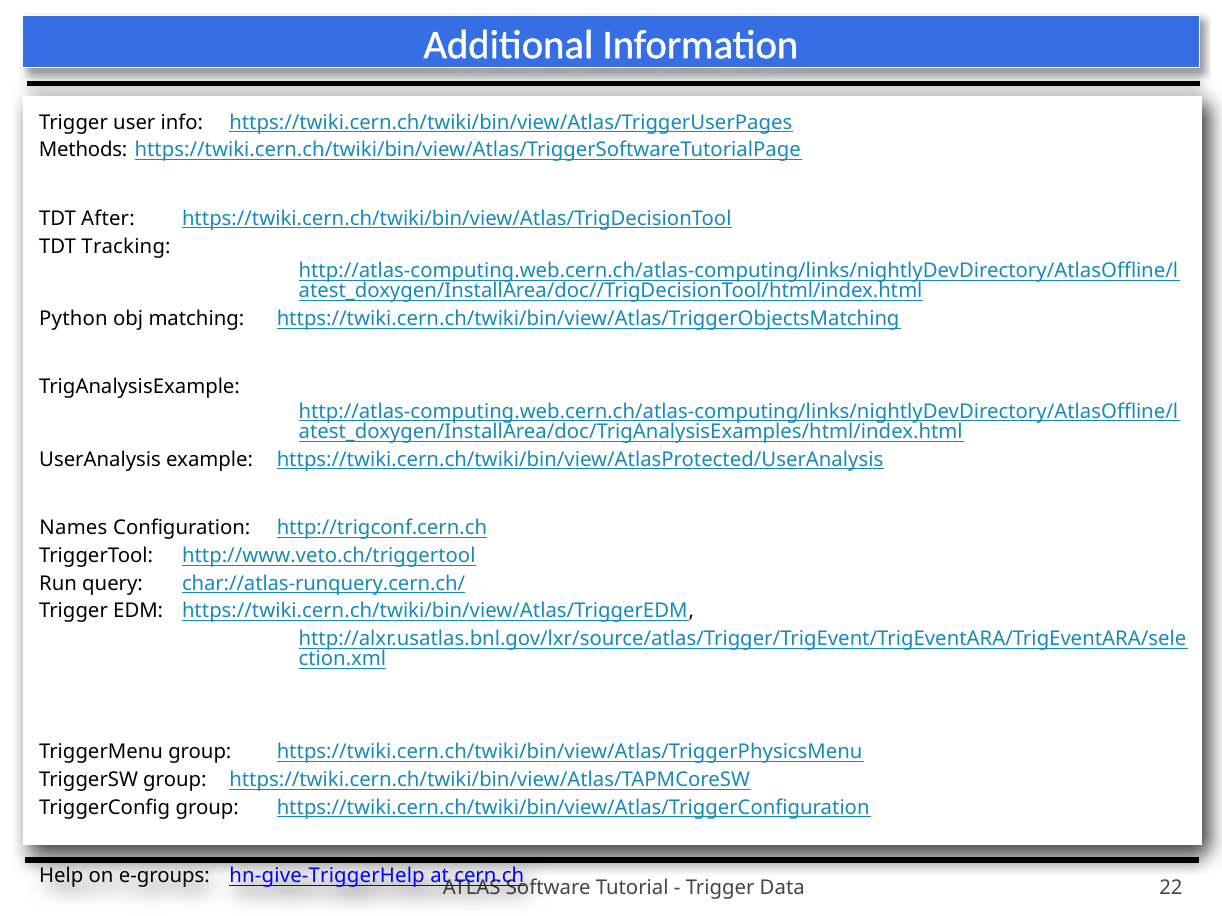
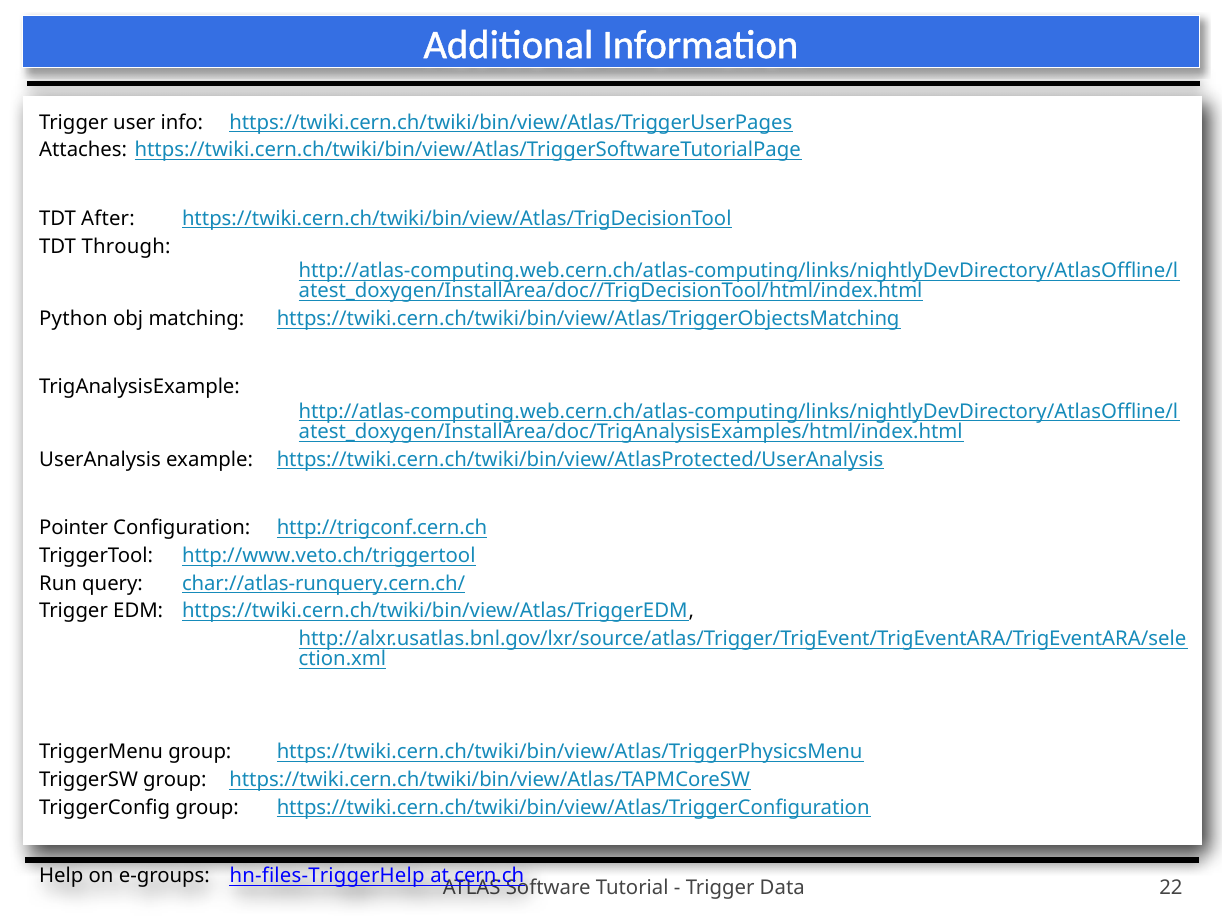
Methods: Methods -> Attaches
Tracking: Tracking -> Through
Names: Names -> Pointer
hn-give-TriggerHelp: hn-give-TriggerHelp -> hn-files-TriggerHelp
